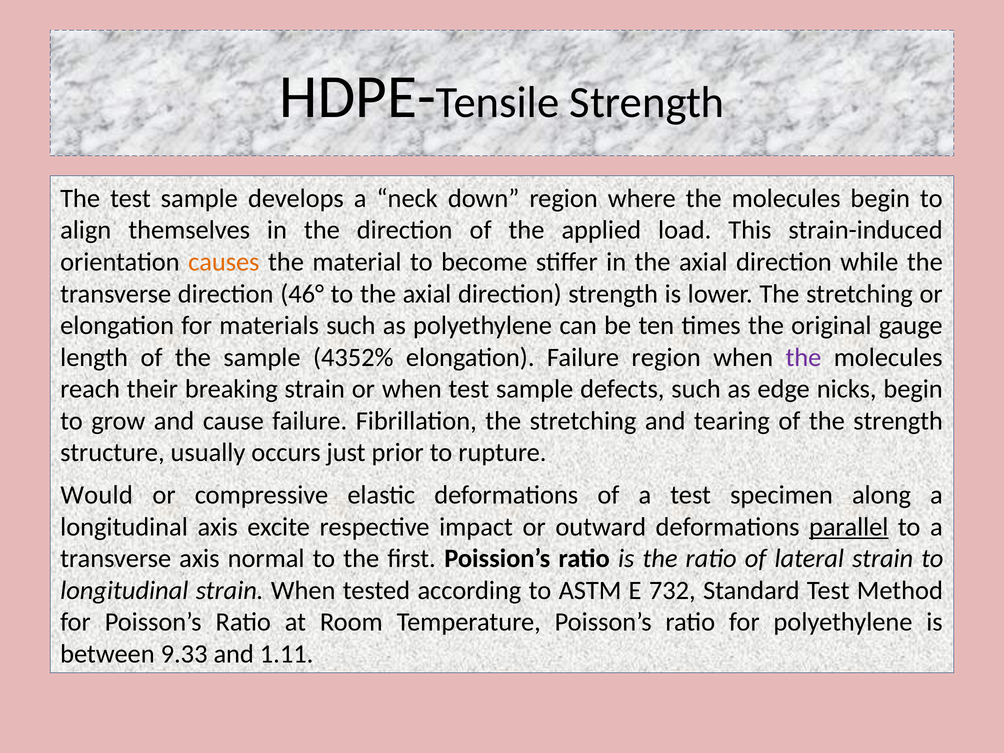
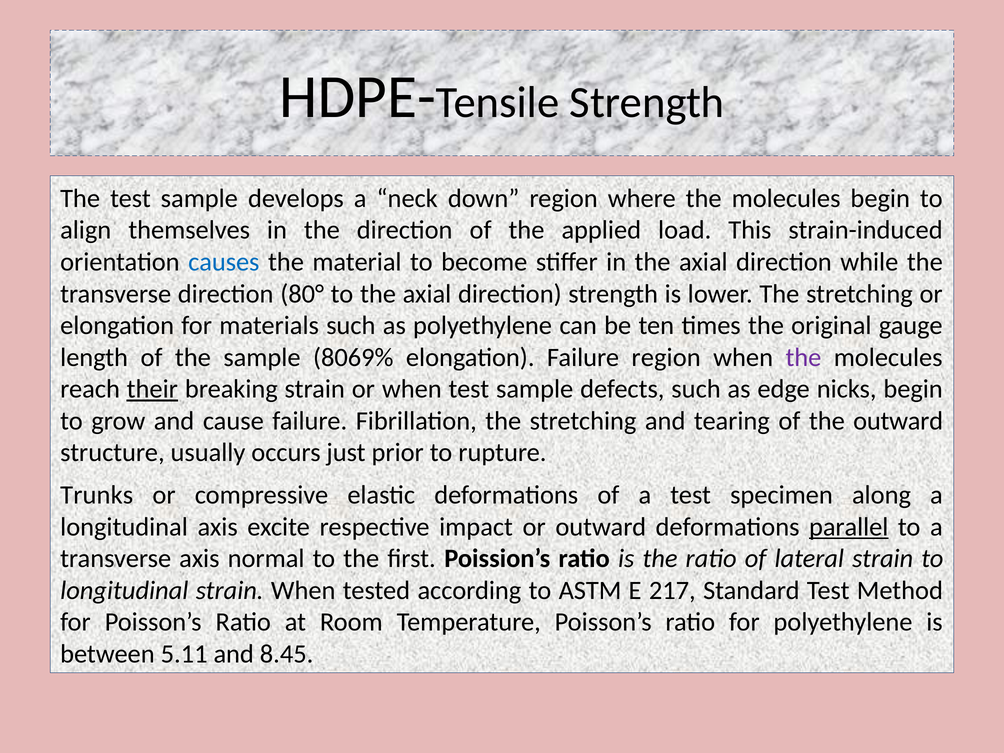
causes colour: orange -> blue
46°: 46° -> 80°
4352%: 4352% -> 8069%
their underline: none -> present
the strength: strength -> outward
Would: Would -> Trunks
732: 732 -> 217
9.33: 9.33 -> 5.11
1.11: 1.11 -> 8.45
